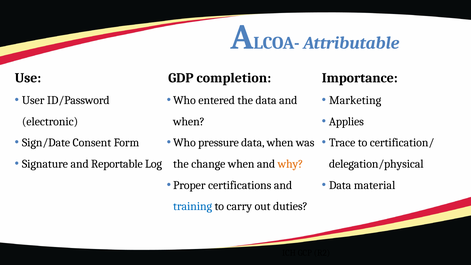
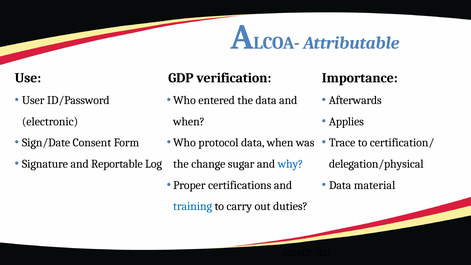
completion: completion -> verification
Marketing: Marketing -> Afterwards
pressure: pressure -> protocol
change when: when -> sugar
why colour: orange -> blue
